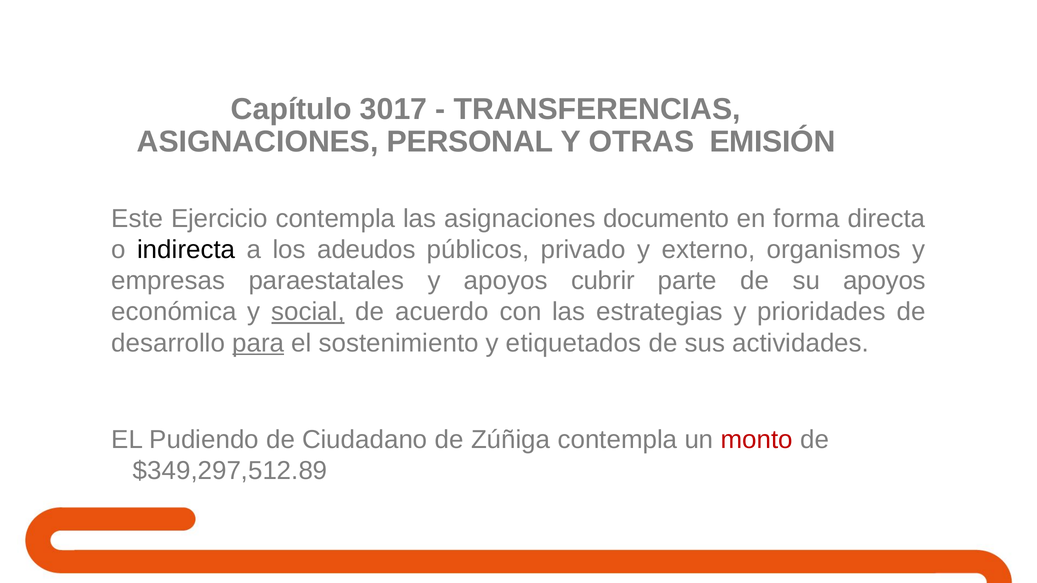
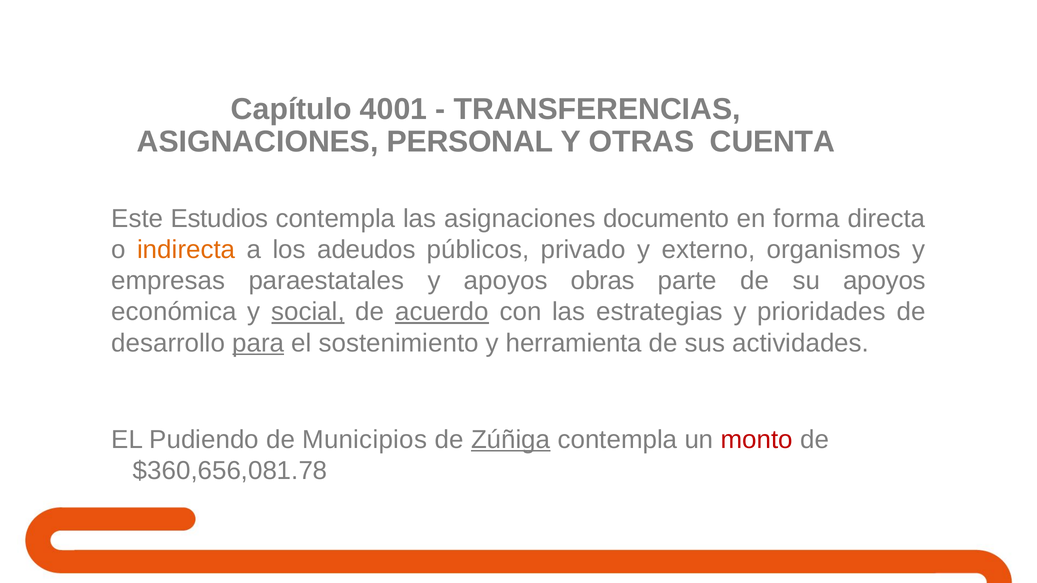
3017: 3017 -> 4001
EMISIÓN: EMISIÓN -> CUENTA
Ejercicio: Ejercicio -> Estudios
indirecta colour: black -> orange
cubrir: cubrir -> obras
acuerdo underline: none -> present
etiquetados: etiquetados -> herramienta
Ciudadano: Ciudadano -> Municipios
Zúñiga underline: none -> present
$349,297,512.89: $349,297,512.89 -> $360,656,081.78
